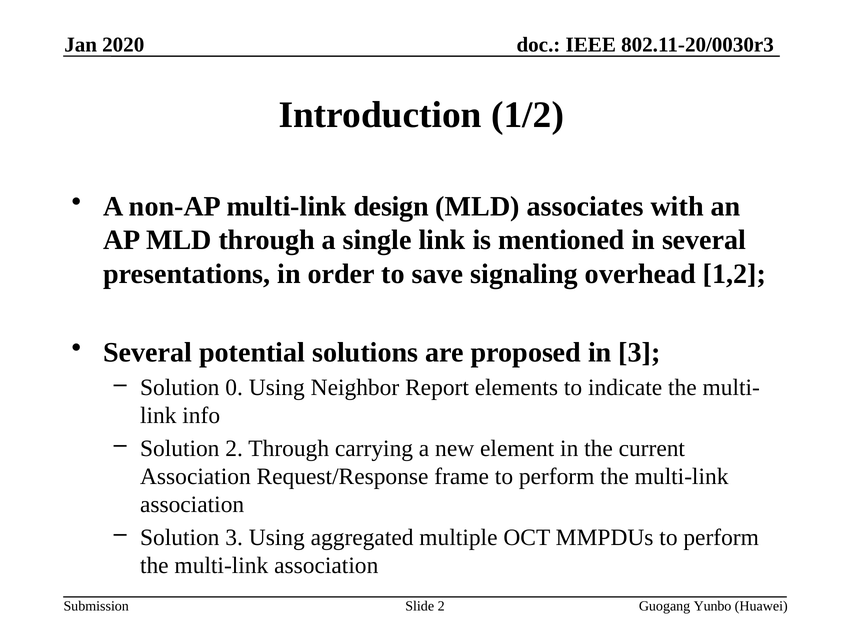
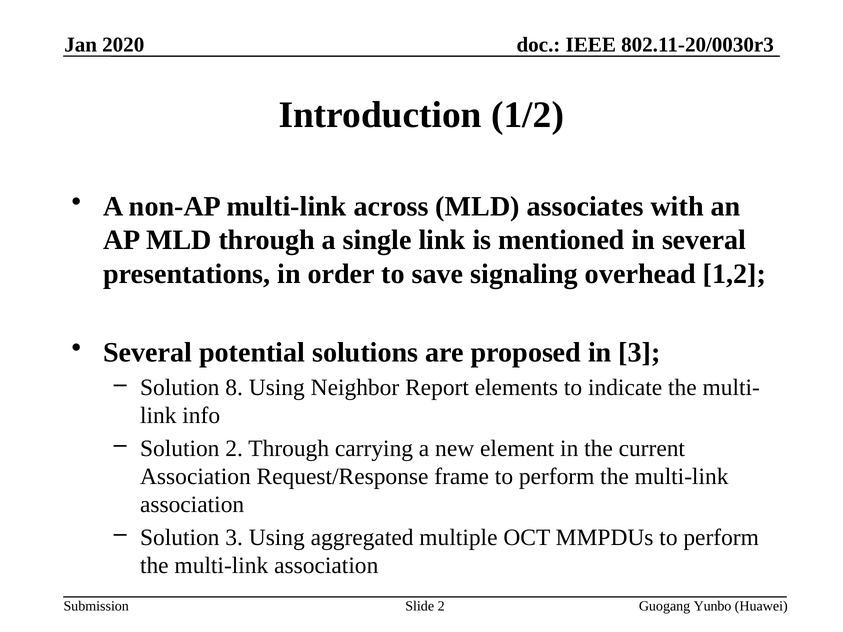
design: design -> across
0: 0 -> 8
